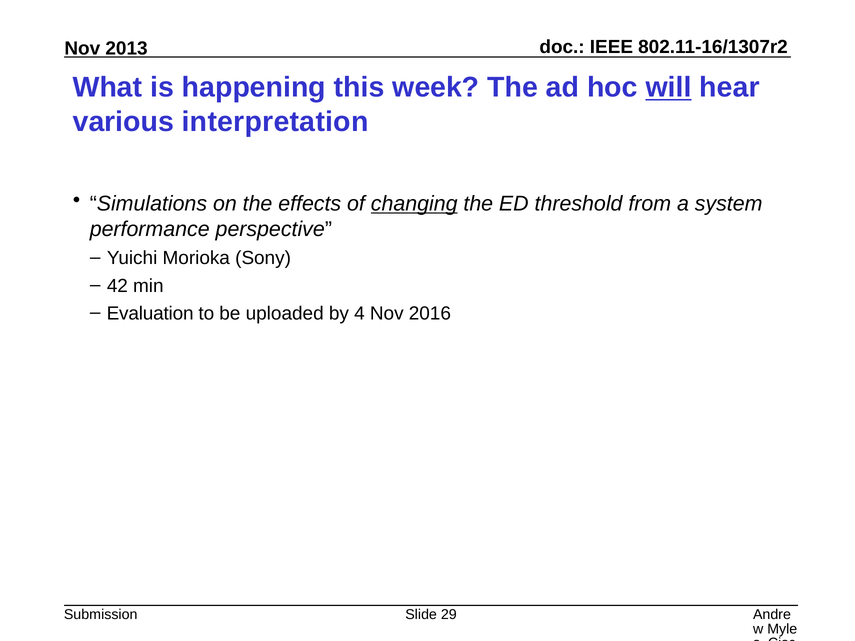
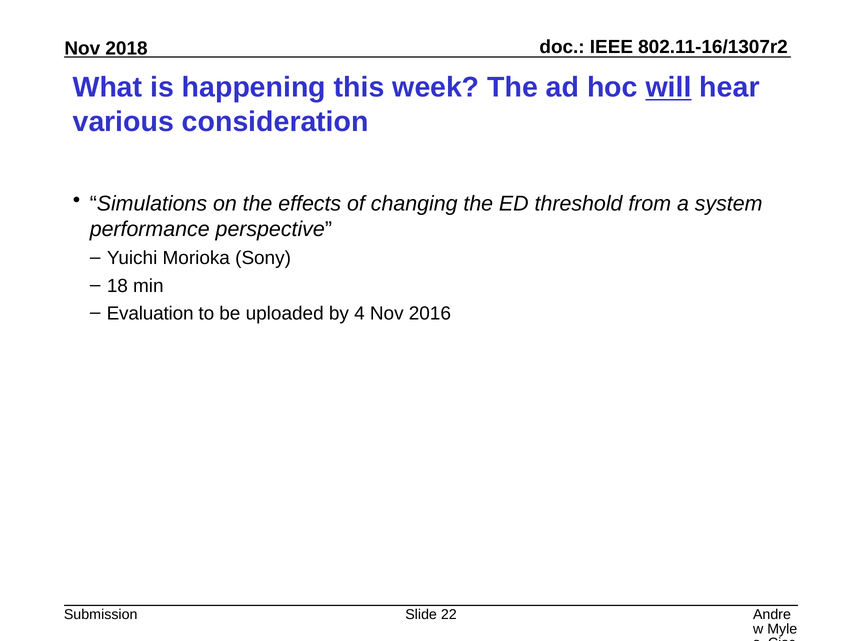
2013: 2013 -> 2018
interpretation: interpretation -> consideration
changing underline: present -> none
42: 42 -> 18
29: 29 -> 22
